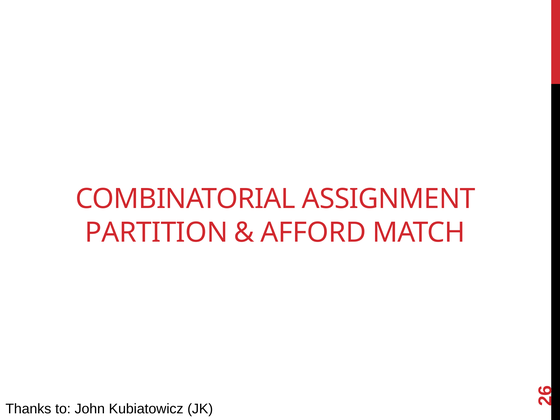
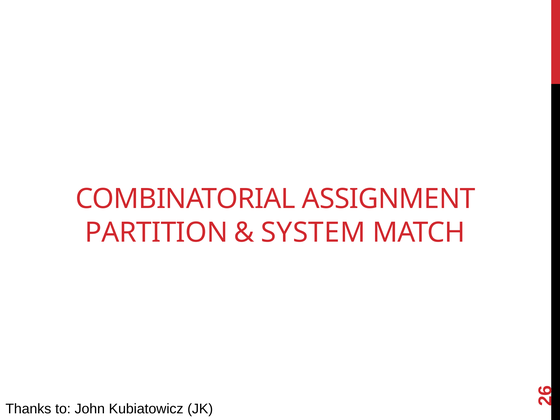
AFFORD: AFFORD -> SYSTEM
